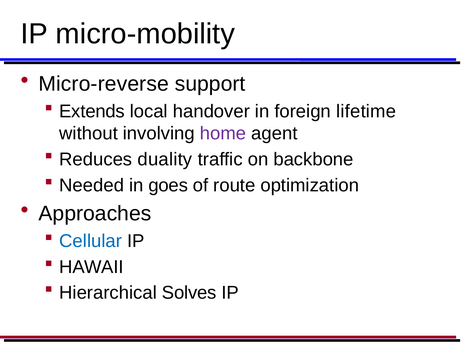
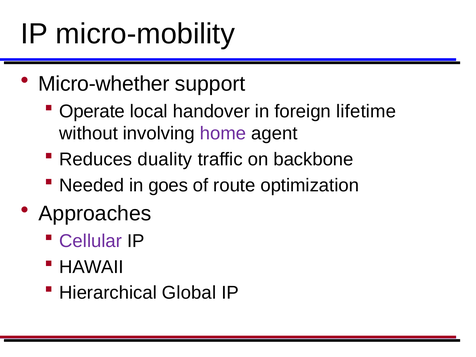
Micro-reverse: Micro-reverse -> Micro-whether
Extends: Extends -> Operate
Cellular colour: blue -> purple
Solves: Solves -> Global
